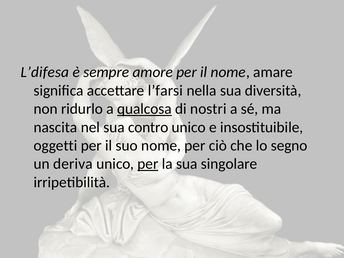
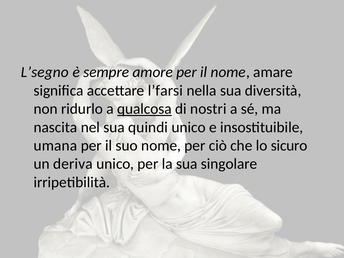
L’difesa: L’difesa -> L’segno
contro: contro -> quindi
oggetti: oggetti -> umana
segno: segno -> sicuro
per at (148, 164) underline: present -> none
